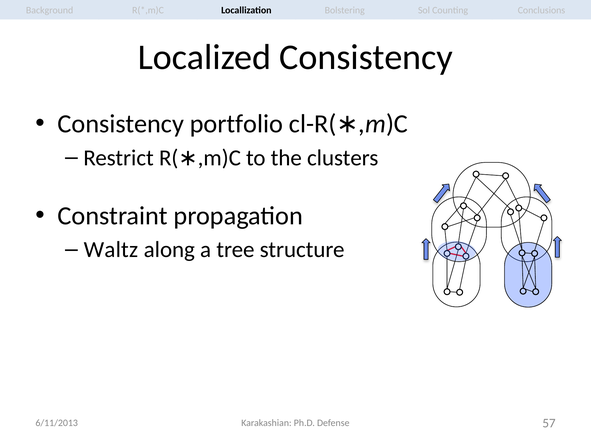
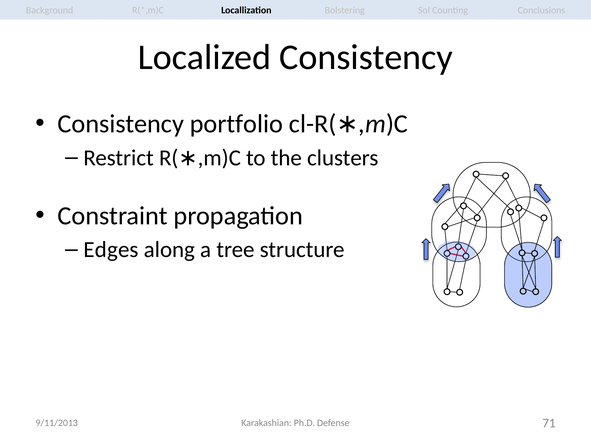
Waltz: Waltz -> Edges
57: 57 -> 71
6/11/2013: 6/11/2013 -> 9/11/2013
